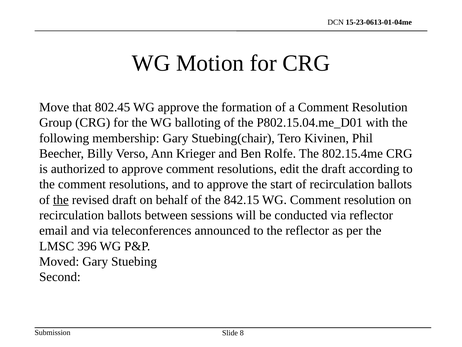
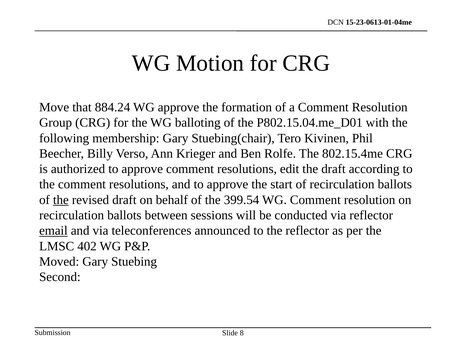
802.45: 802.45 -> 884.24
842.15: 842.15 -> 399.54
email underline: none -> present
396: 396 -> 402
